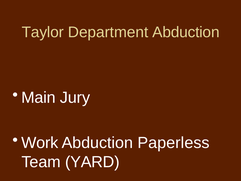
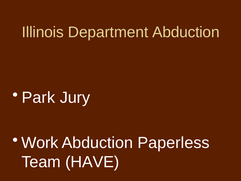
Taylor: Taylor -> Illinois
Main: Main -> Park
YARD: YARD -> HAVE
